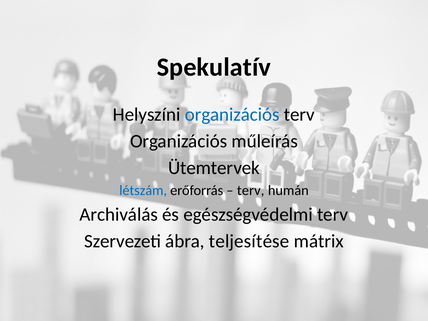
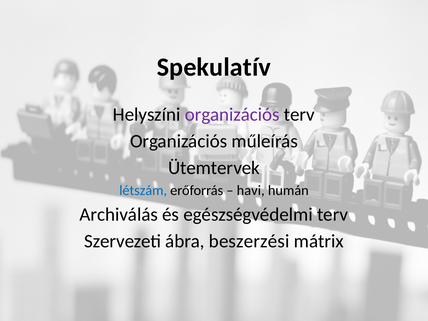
organizációs at (232, 115) colour: blue -> purple
terv at (251, 190): terv -> havi
teljesítése: teljesítése -> beszerzési
